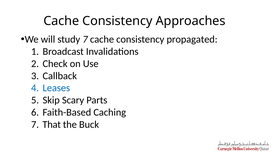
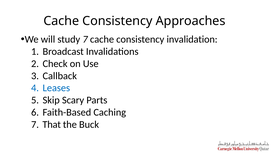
propagated: propagated -> invalidation
